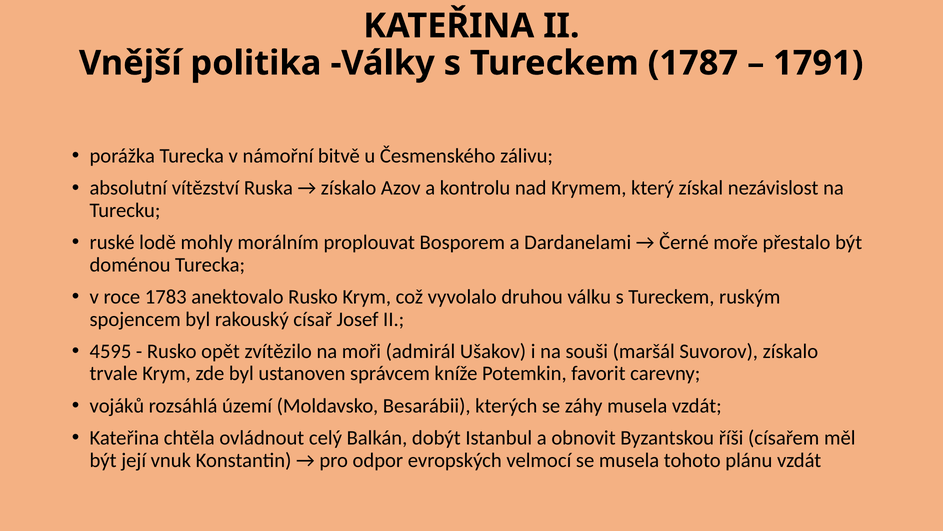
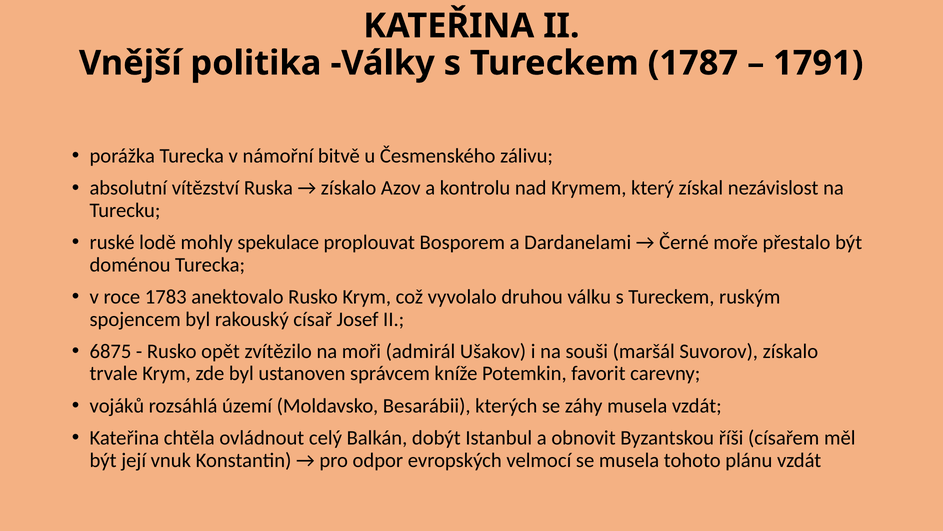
morálním: morálním -> spekulace
4595: 4595 -> 6875
